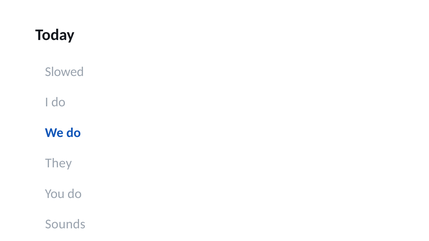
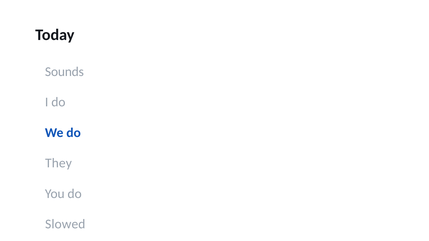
Slowed: Slowed -> Sounds
Sounds: Sounds -> Slowed
